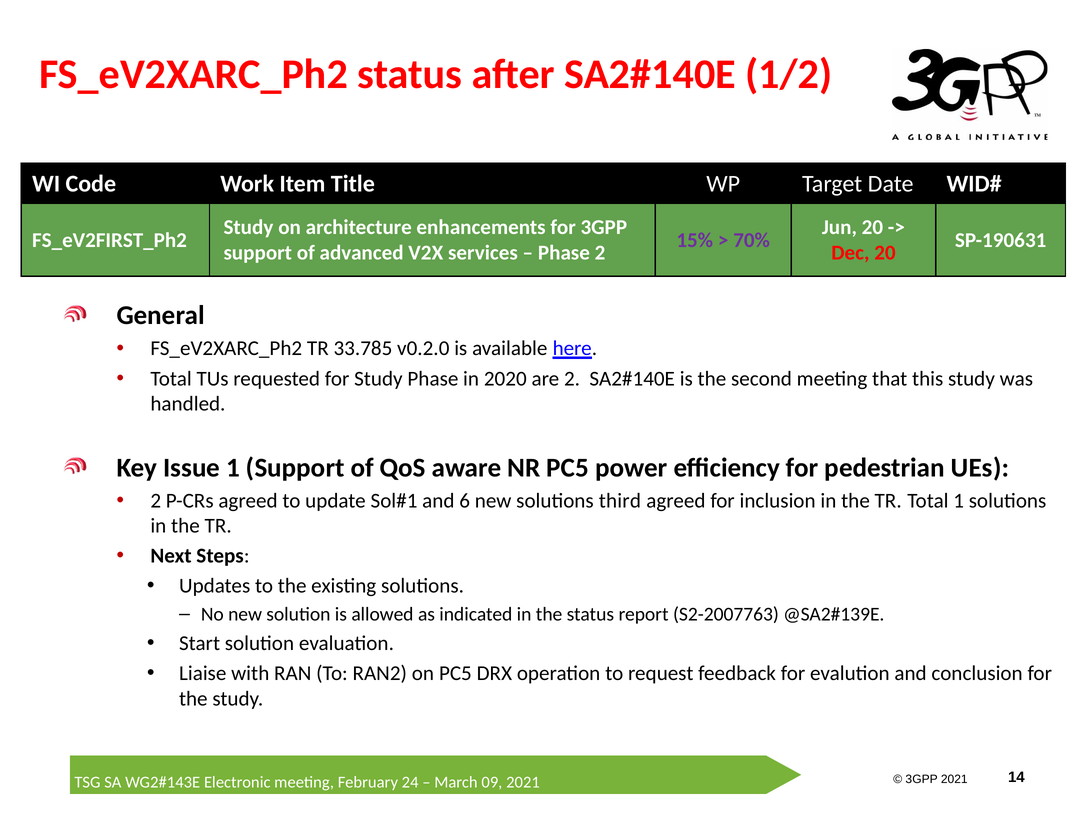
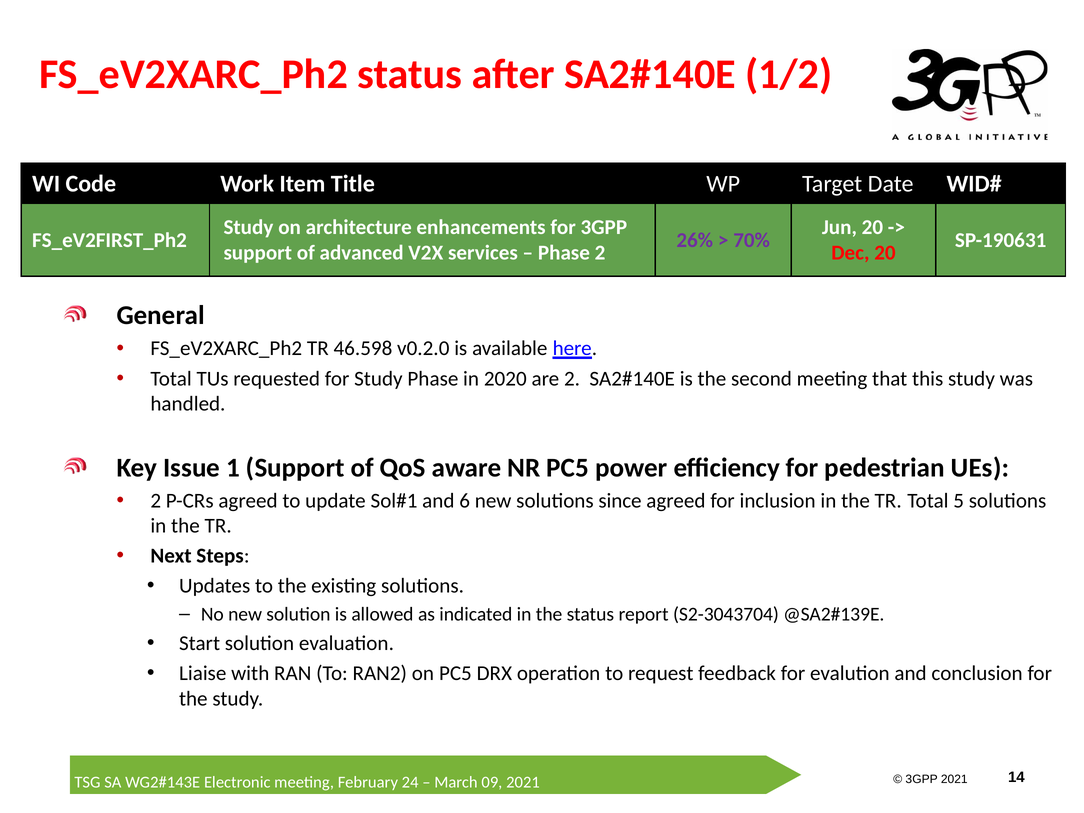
15%: 15% -> 26%
33.785: 33.785 -> 46.598
third: third -> since
Total 1: 1 -> 5
S2-2007763: S2-2007763 -> S2-3043704
